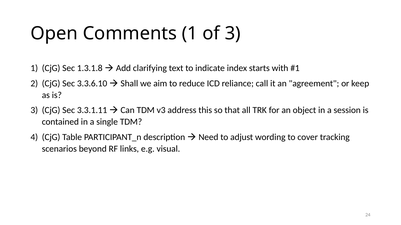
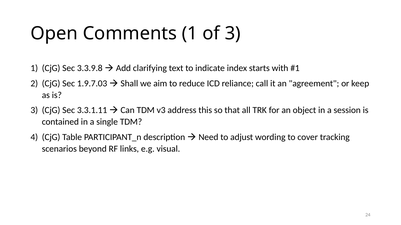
1.3.1.8: 1.3.1.8 -> 3.3.9.8
3.3.6.10: 3.3.6.10 -> 1.9.7.03
